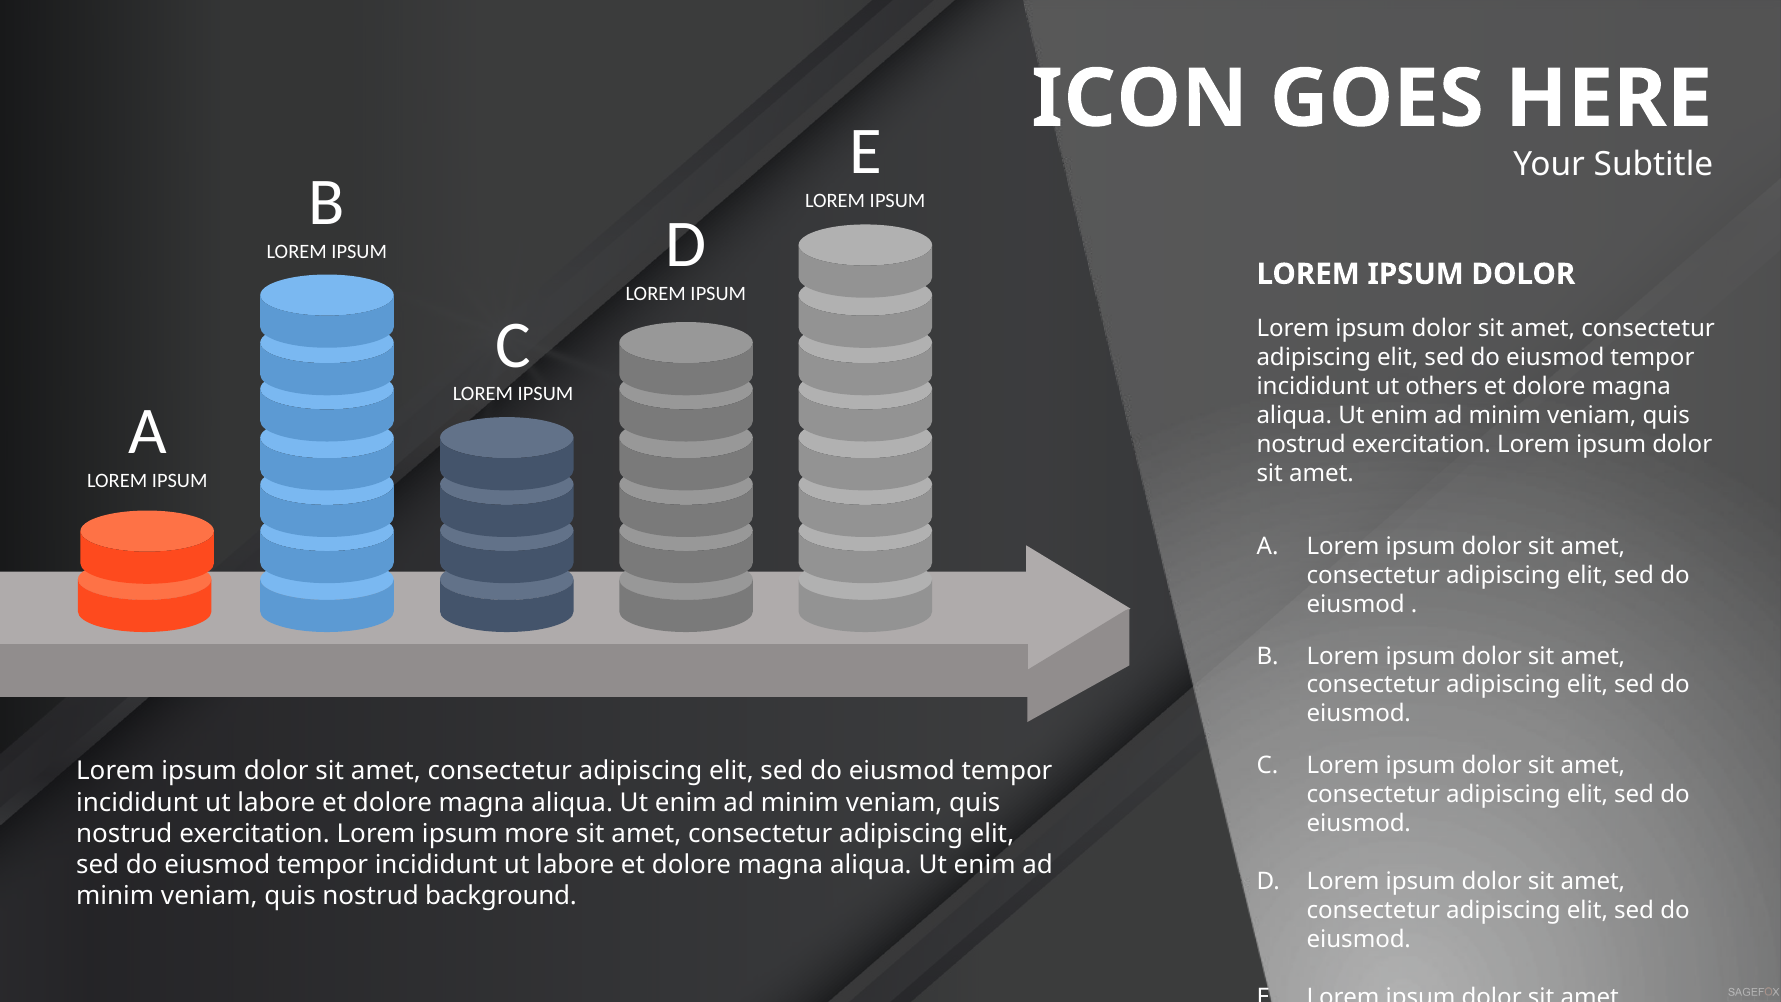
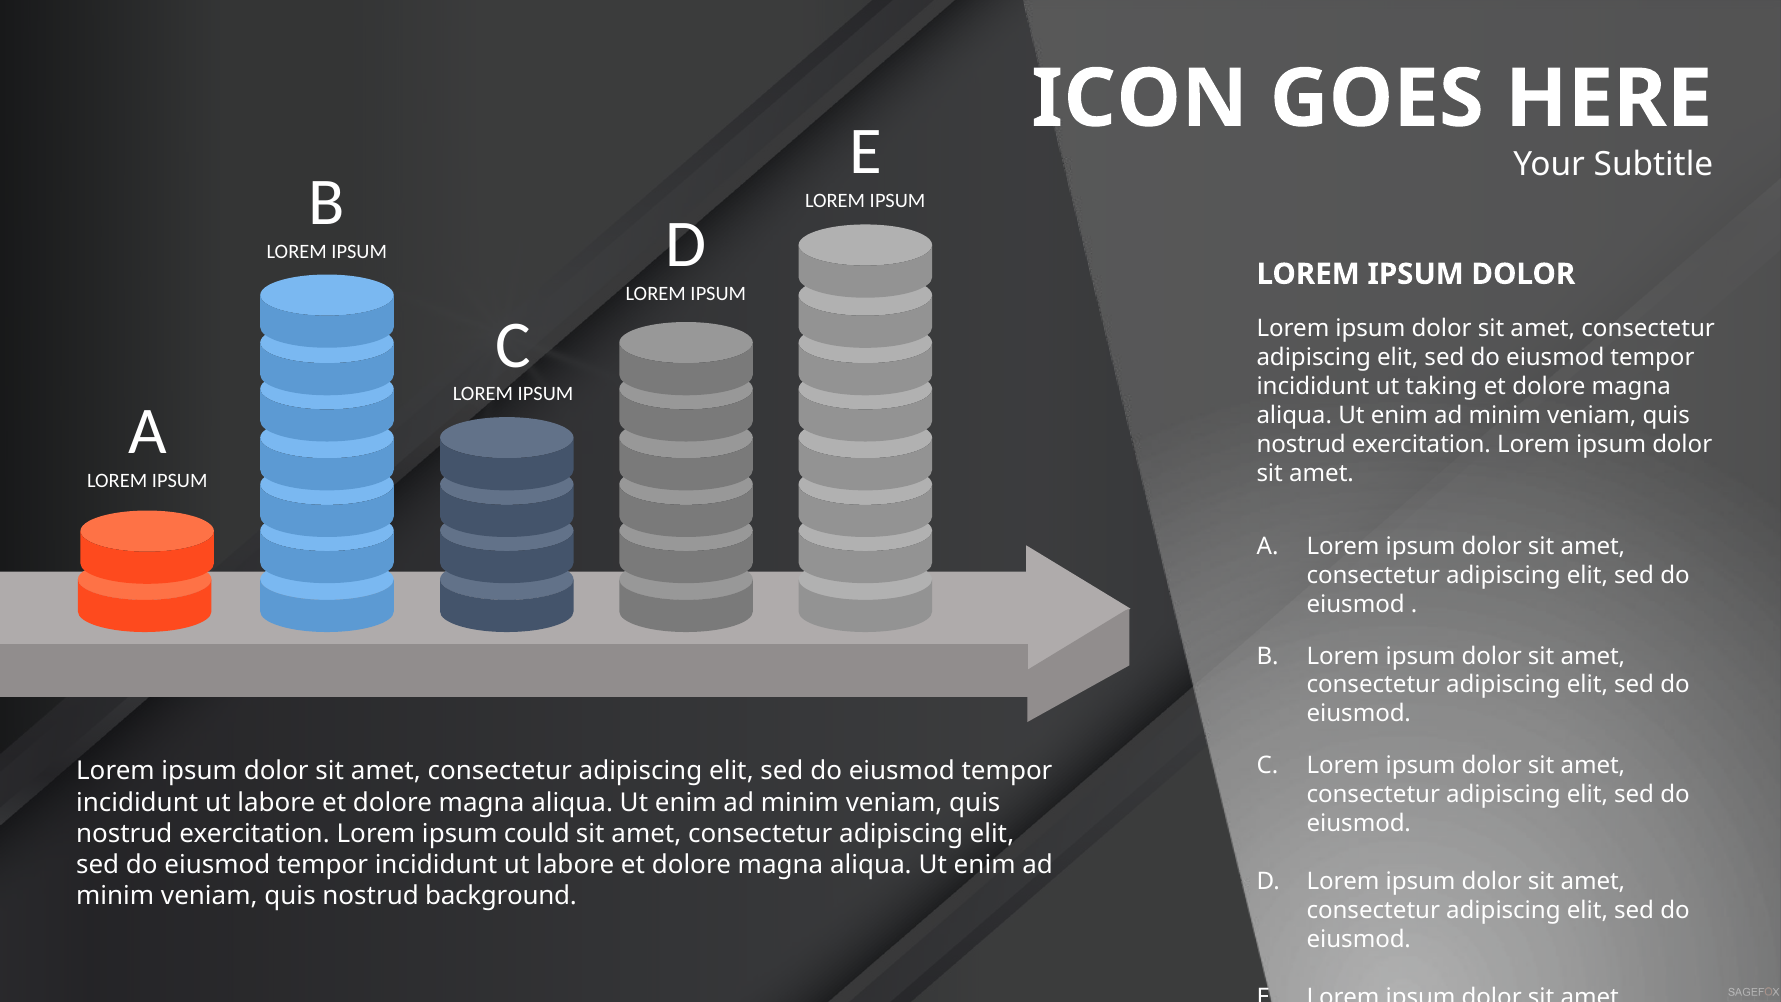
others: others -> taking
more: more -> could
